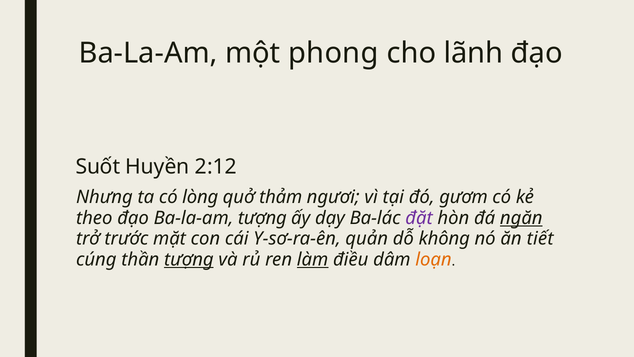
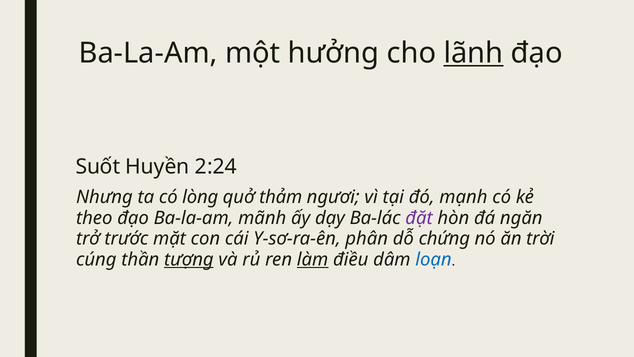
phong: phong -> hưởng
lãnh underline: none -> present
2:12: 2:12 -> 2:24
gươm: gươm -> mạnh
Ba-la-am tượng: tượng -> mãnh
ngăn underline: present -> none
quản: quản -> phân
không: không -> chứng
tiết: tiết -> trời
loạn colour: orange -> blue
